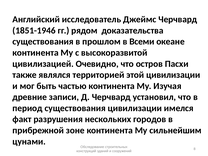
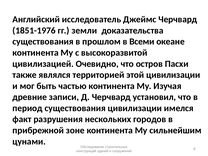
1851-1946: 1851-1946 -> 1851-1976
рядом: рядом -> земли
